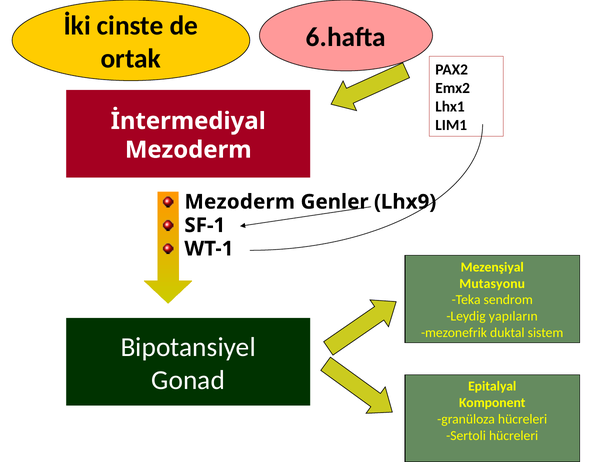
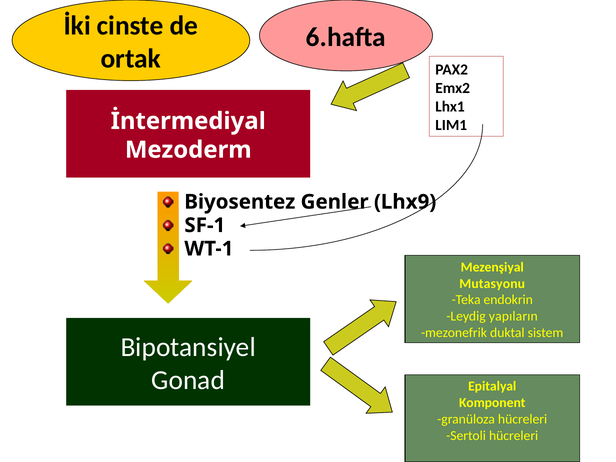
Mezoderm at (240, 202): Mezoderm -> Biyosentez
sendrom: sendrom -> endokrin
